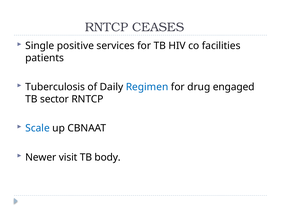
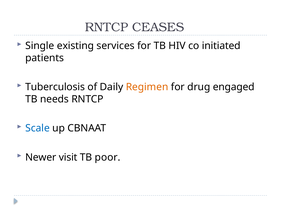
positive: positive -> existing
facilities: facilities -> initiated
Regimen colour: blue -> orange
sector: sector -> needs
body: body -> poor
